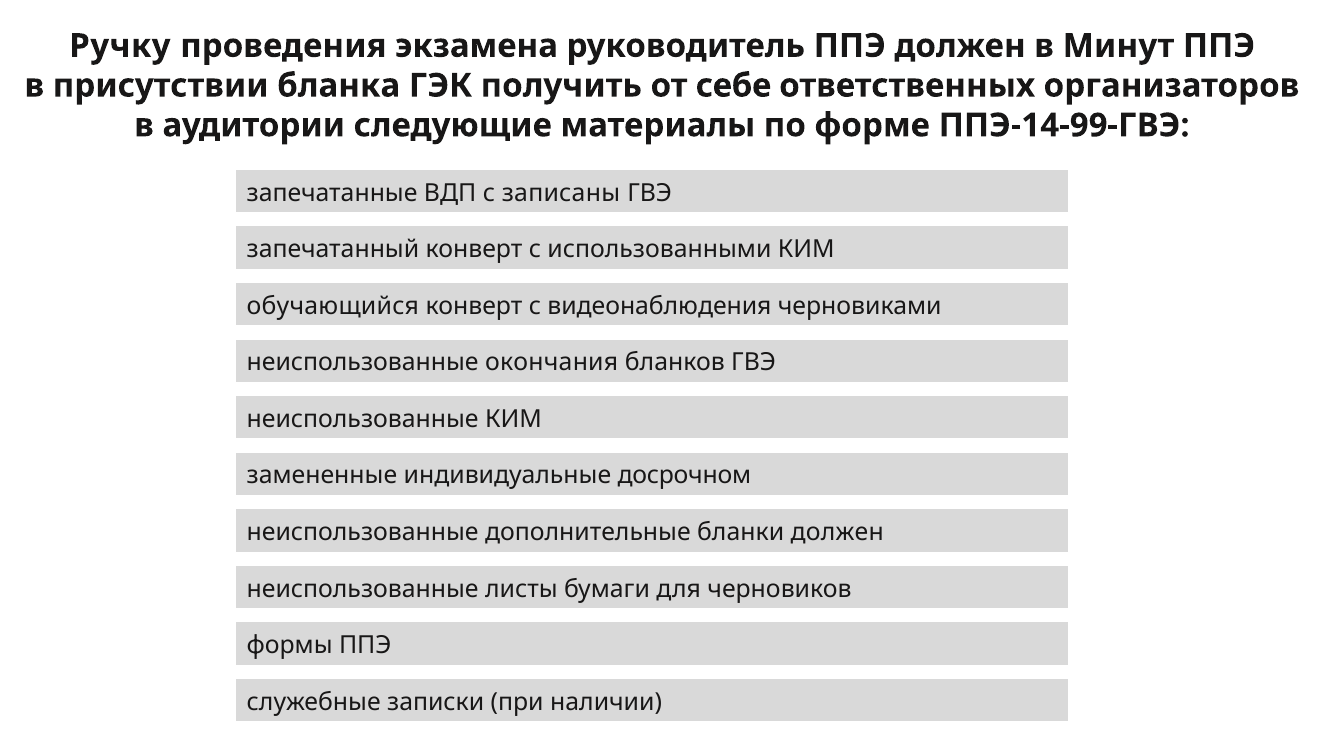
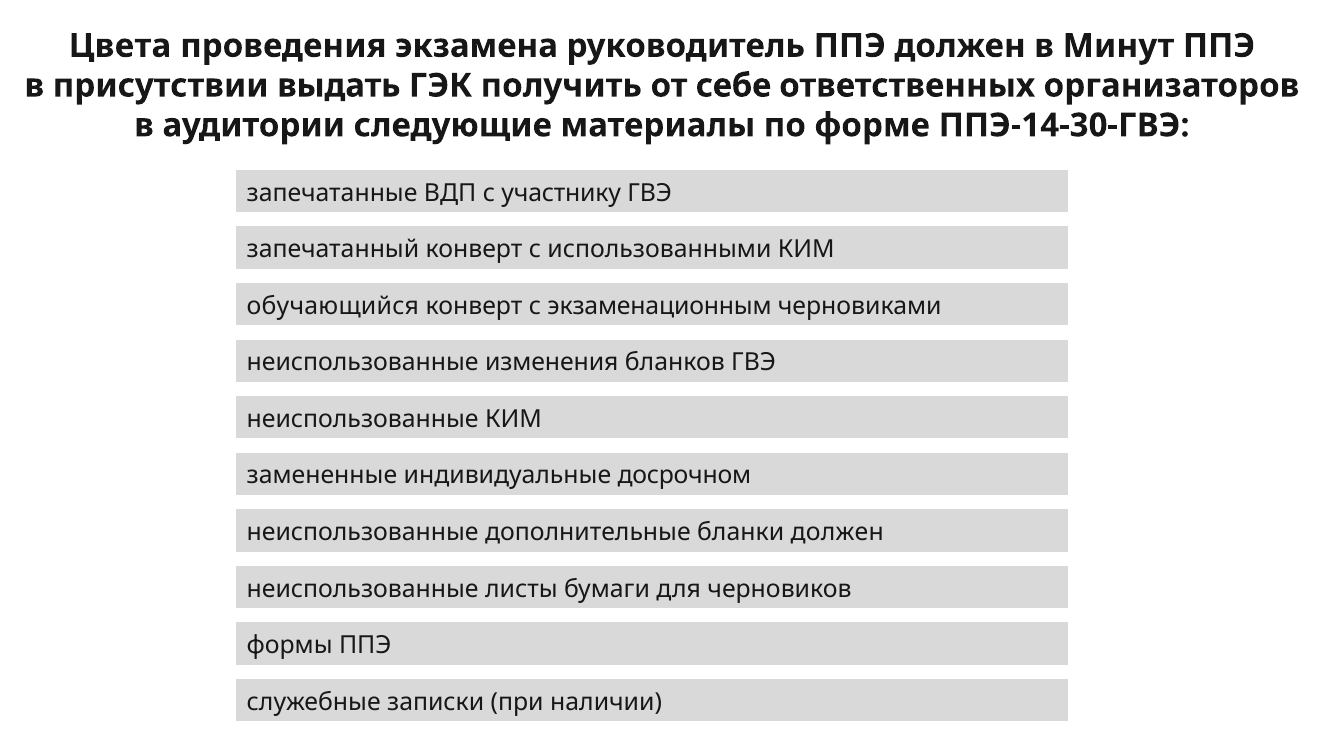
Ручку: Ручку -> Цвета
бланка: бланка -> выдать
ППЭ-14-99-ГВЭ: ППЭ-14-99-ГВЭ -> ППЭ-14-30-ГВЭ
записаны: записаны -> участнику
видеонаблюдения: видеонаблюдения -> экзаменационным
окончания: окончания -> изменения
